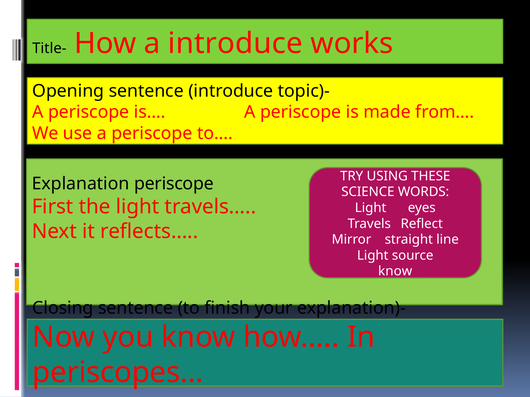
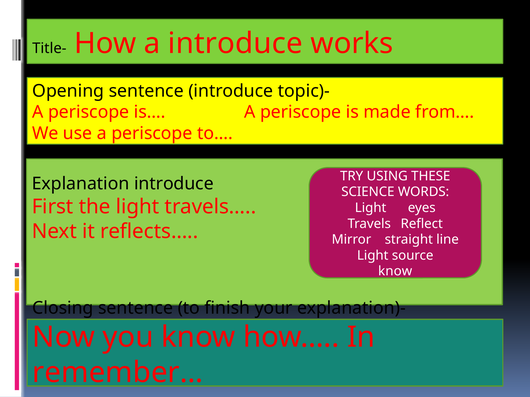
Explanation periscope: periscope -> introduce
periscopes…: periscopes… -> remember…
